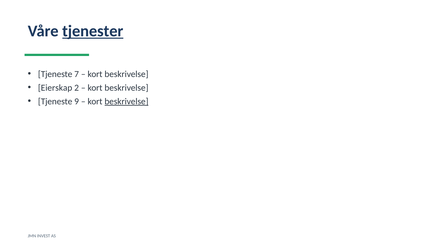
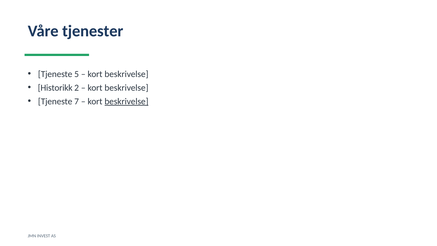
tjenester underline: present -> none
7: 7 -> 5
Eierskap: Eierskap -> Historikk
9: 9 -> 7
